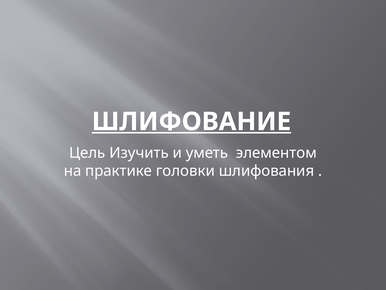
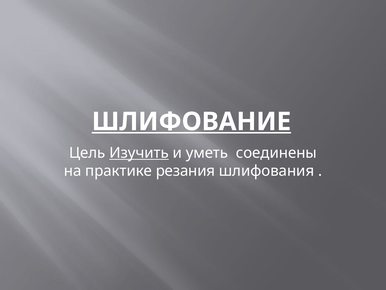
Изучить underline: none -> present
элементом: элементом -> соединены
головки: головки -> резания
